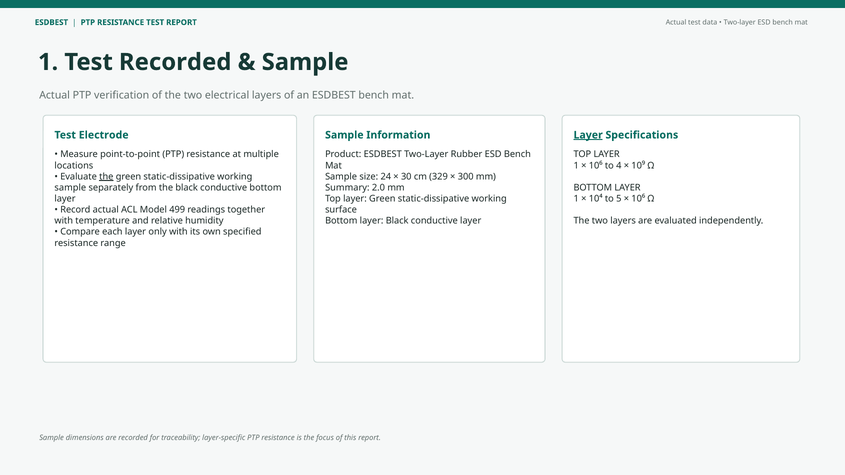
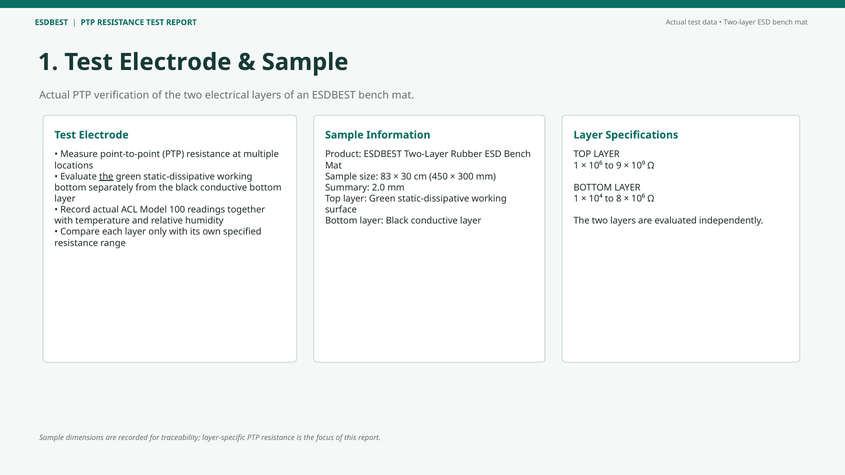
1 Test Recorded: Recorded -> Electrode
Layer at (588, 135) underline: present -> none
4: 4 -> 9
24: 24 -> 83
329: 329 -> 450
sample at (70, 188): sample -> bottom
5: 5 -> 8
499: 499 -> 100
